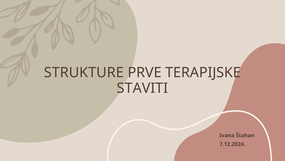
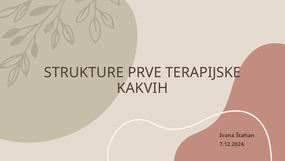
STAVITI: STAVITI -> KAKVIH
